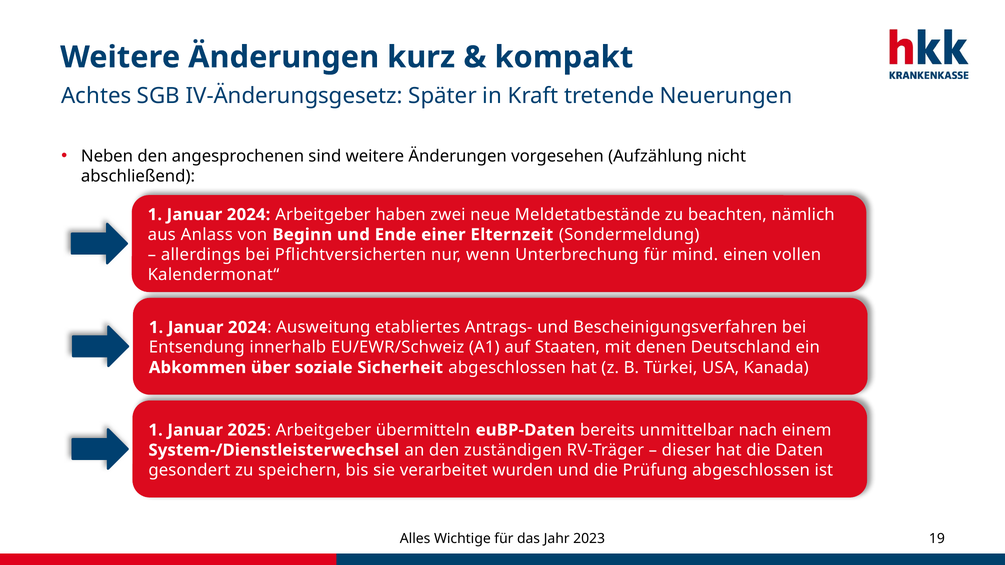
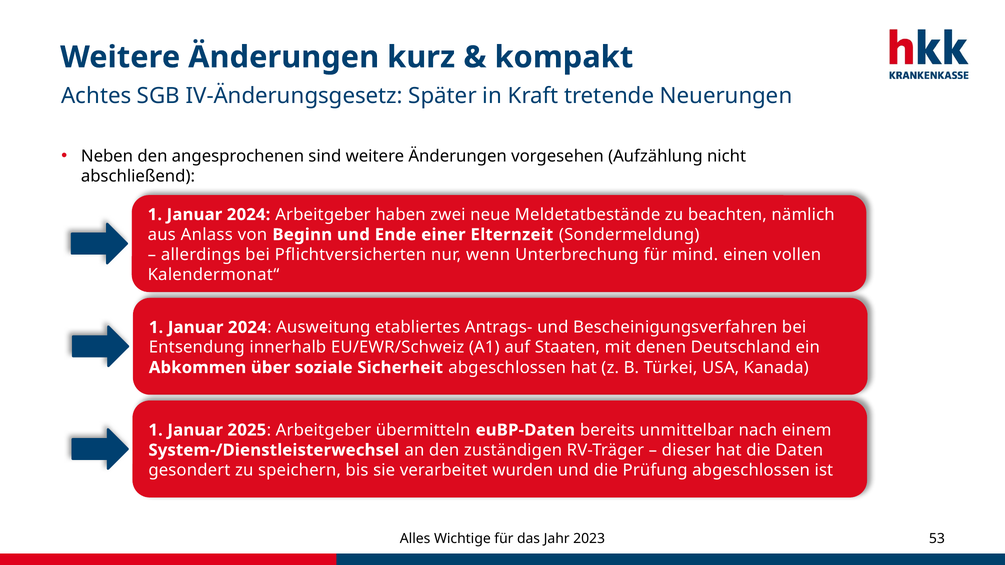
19: 19 -> 53
